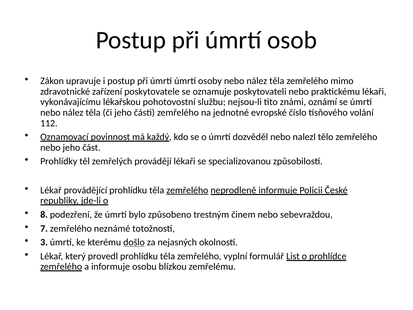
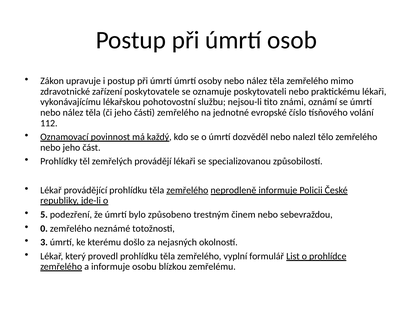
8: 8 -> 5
7: 7 -> 0
došlo underline: present -> none
